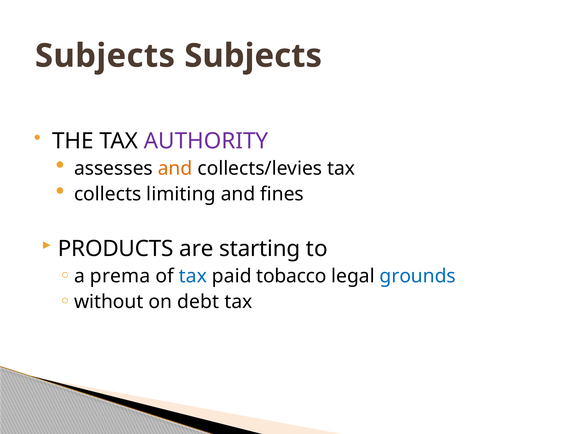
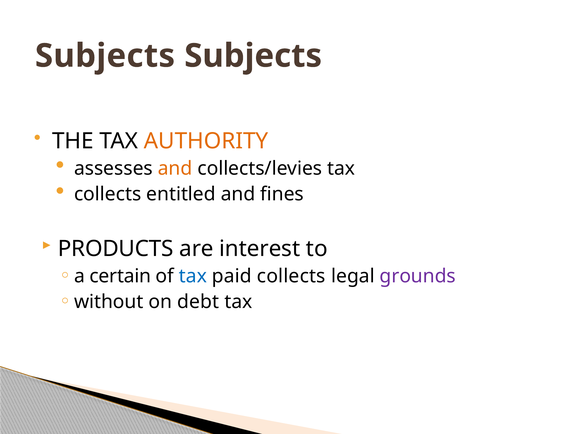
AUTHORITY colour: purple -> orange
limiting: limiting -> entitled
starting: starting -> interest
prema: prema -> certain
paid tobacco: tobacco -> collects
grounds colour: blue -> purple
